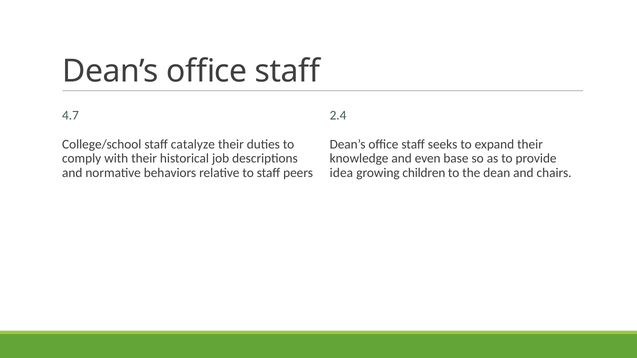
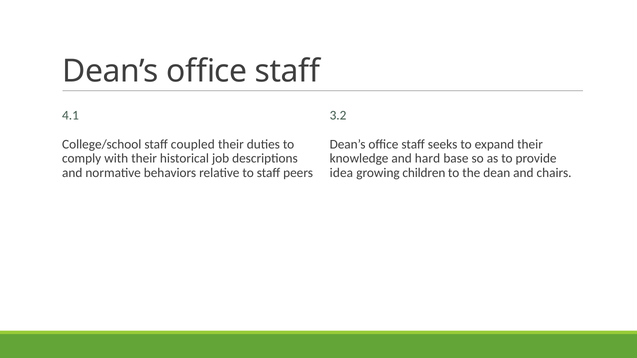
4.7: 4.7 -> 4.1
2.4: 2.4 -> 3.2
catalyze: catalyze -> coupled
even: even -> hard
